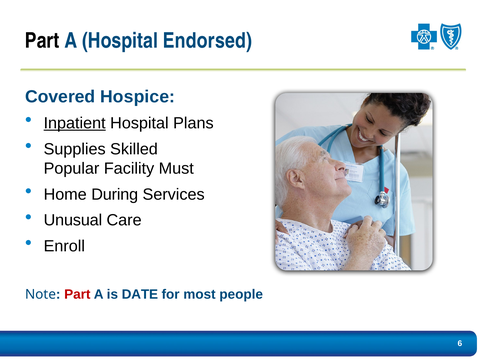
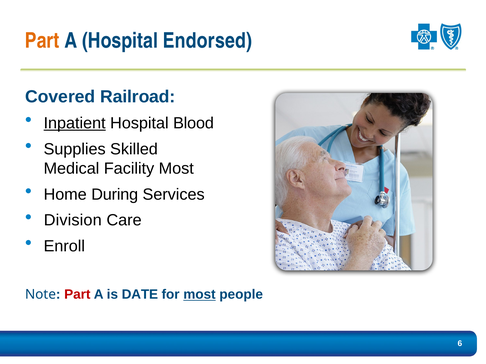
Part at (42, 41) colour: black -> orange
Hospice: Hospice -> Railroad
Plans: Plans -> Blood
Popular: Popular -> Medical
Facility Must: Must -> Most
Unusual: Unusual -> Division
most at (200, 295) underline: none -> present
